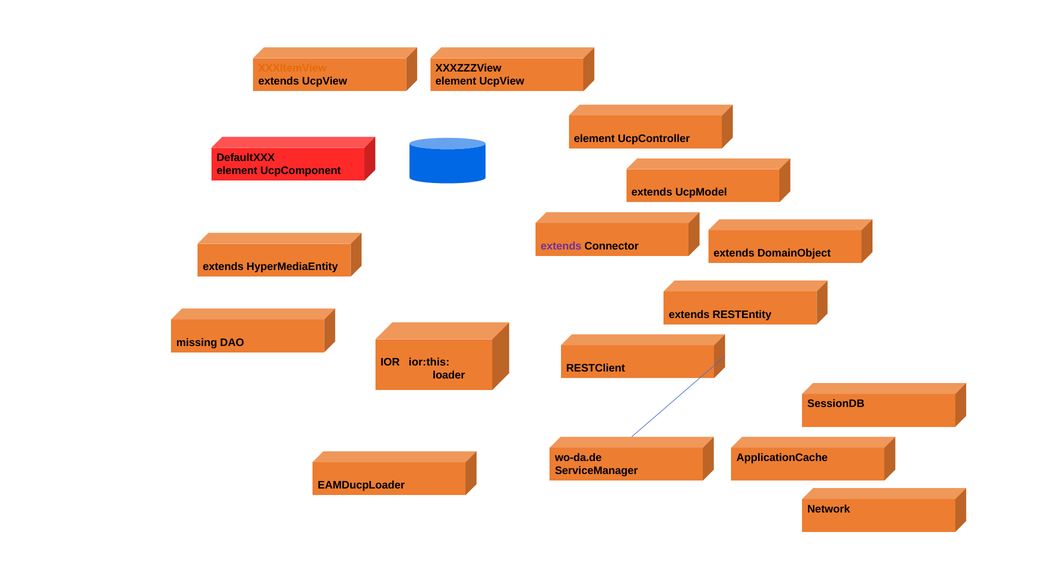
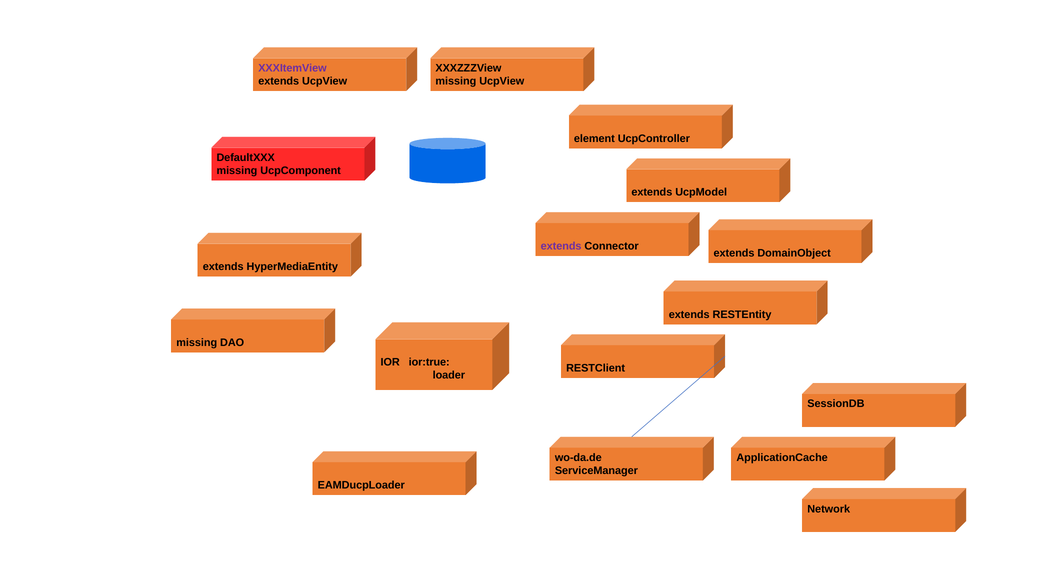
XXXItemView colour: orange -> purple
element at (456, 81): element -> missing
element at (237, 171): element -> missing
ior:this: ior:this -> ior:true
